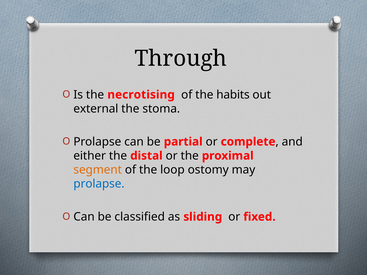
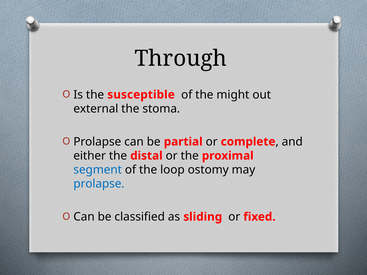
necrotising: necrotising -> susceptible
habits: habits -> might
segment colour: orange -> blue
